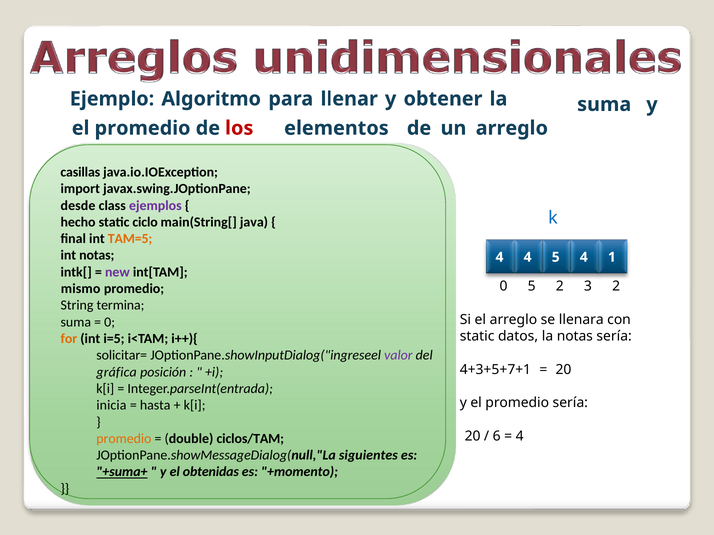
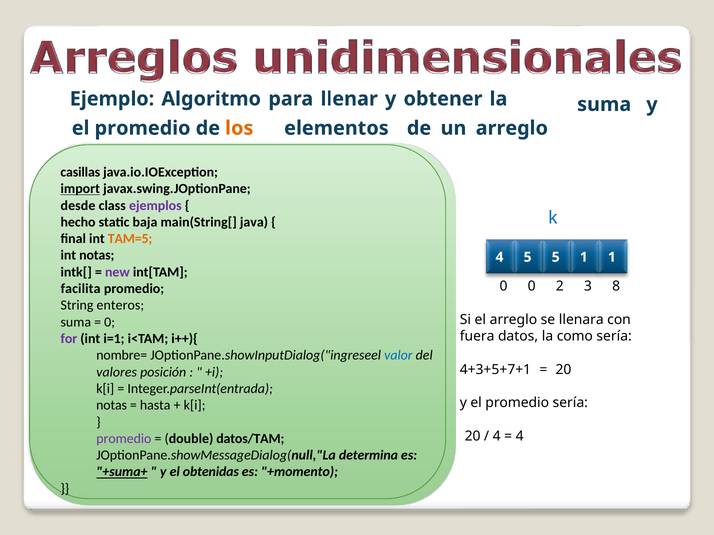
los colour: red -> orange
import underline: none -> present
ciclo: ciclo -> baja
4 4: 4 -> 5
5 4: 4 -> 1
0 5: 5 -> 0
3 2: 2 -> 8
mismo: mismo -> facilita
termina: termina -> enteros
static at (477, 337): static -> fuera
la notas: notas -> como
for colour: orange -> purple
i=5: i=5 -> i=1
solicitar=: solicitar= -> nombre=
valor colour: purple -> blue
gráfica: gráfica -> valores
inicia at (111, 406): inicia -> notas
6 at (497, 437): 6 -> 4
promedio at (124, 439) colour: orange -> purple
ciclos/TAM: ciclos/TAM -> datos/TAM
siguientes: siguientes -> determina
